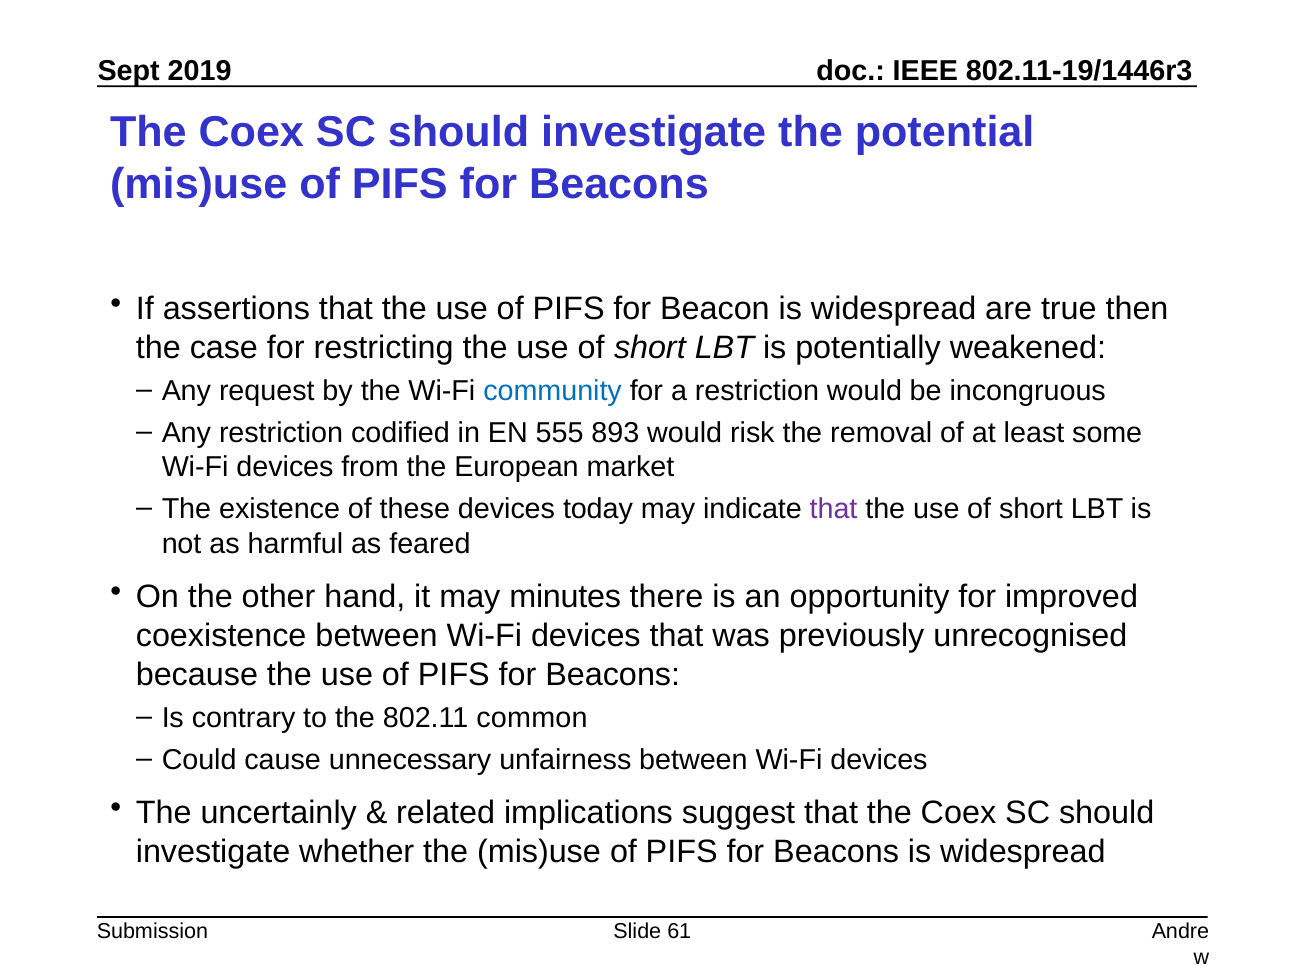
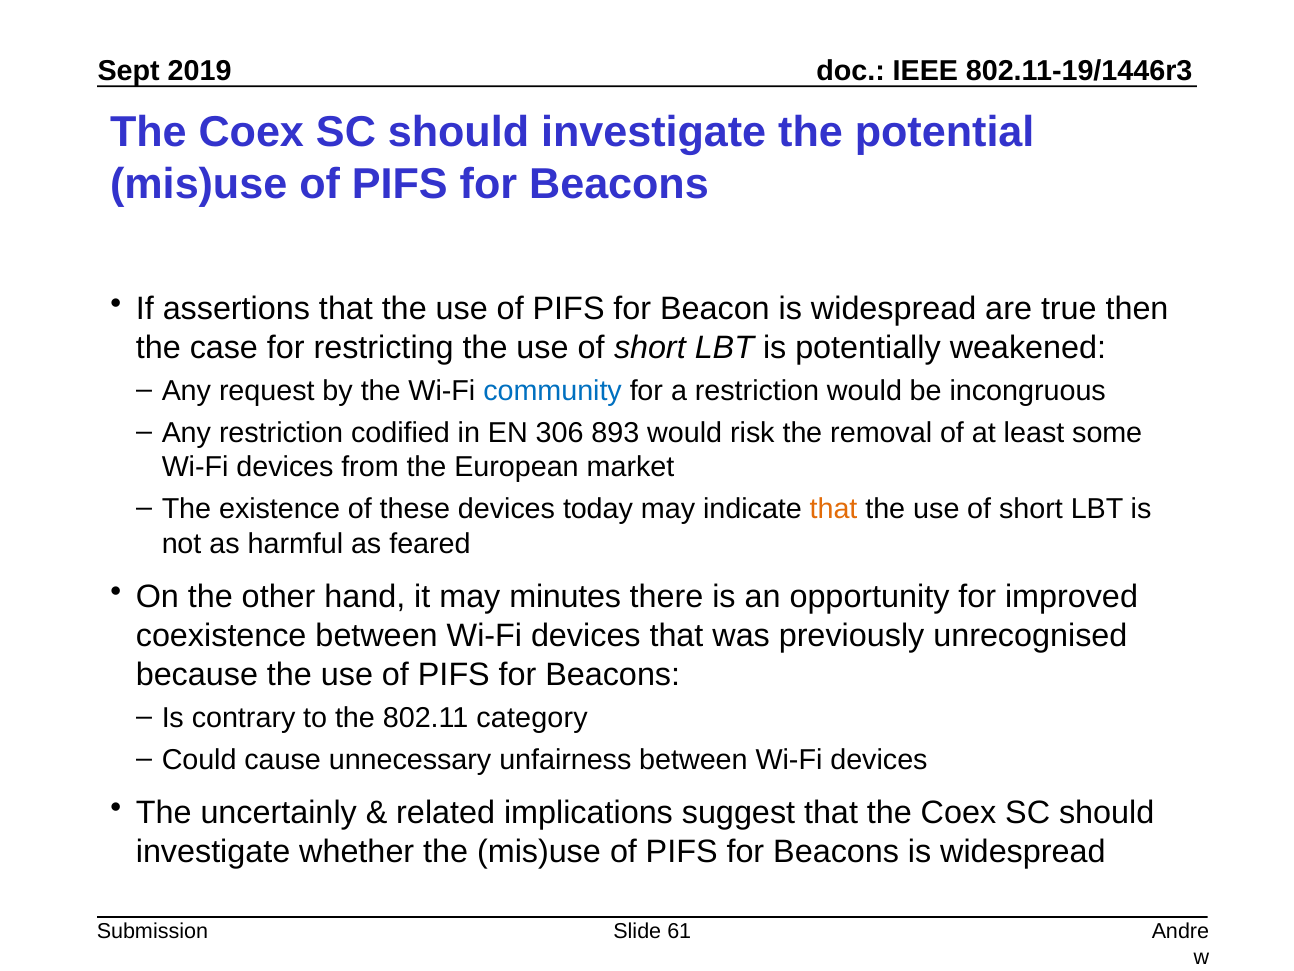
555: 555 -> 306
that at (834, 509) colour: purple -> orange
common: common -> category
